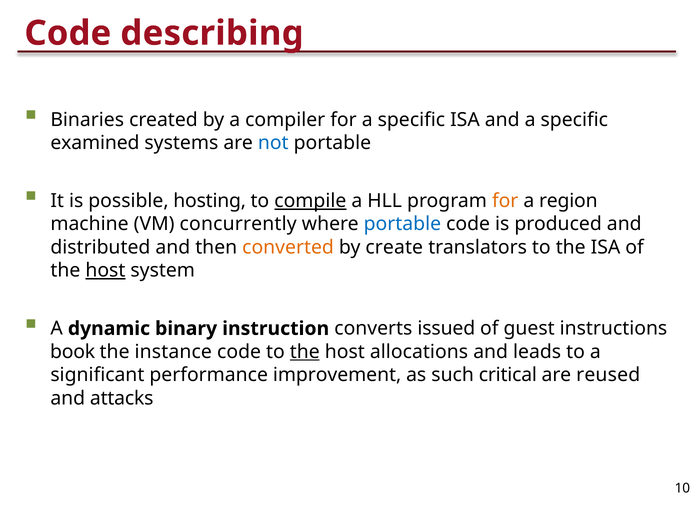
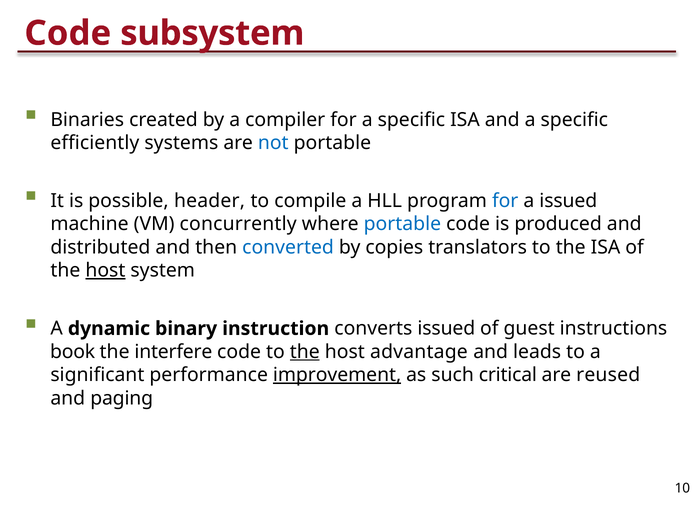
describing: describing -> subsystem
examined: examined -> efficiently
hosting: hosting -> header
compile underline: present -> none
for at (505, 201) colour: orange -> blue
a region: region -> issued
converted colour: orange -> blue
create: create -> copies
instance: instance -> interfere
allocations: allocations -> advantage
improvement underline: none -> present
attacks: attacks -> paging
